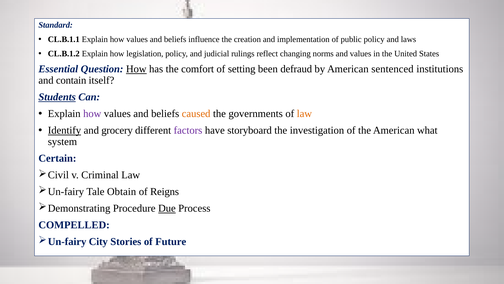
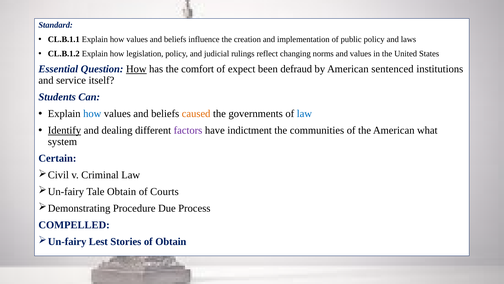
setting: setting -> expect
contain: contain -> service
Students underline: present -> none
how at (92, 114) colour: purple -> blue
law at (304, 114) colour: orange -> blue
grocery: grocery -> dealing
storyboard: storyboard -> indictment
investigation: investigation -> communities
Reigns: Reigns -> Courts
Due underline: present -> none
City: City -> Lest
of Future: Future -> Obtain
